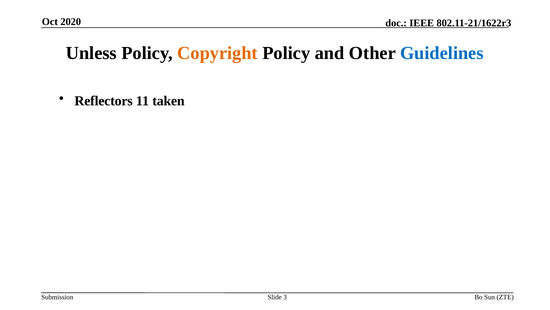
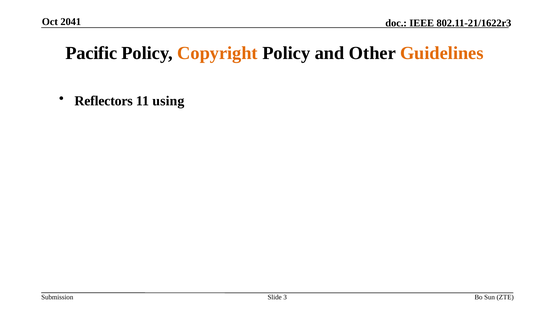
2020: 2020 -> 2041
Unless: Unless -> Pacific
Guidelines colour: blue -> orange
taken: taken -> using
